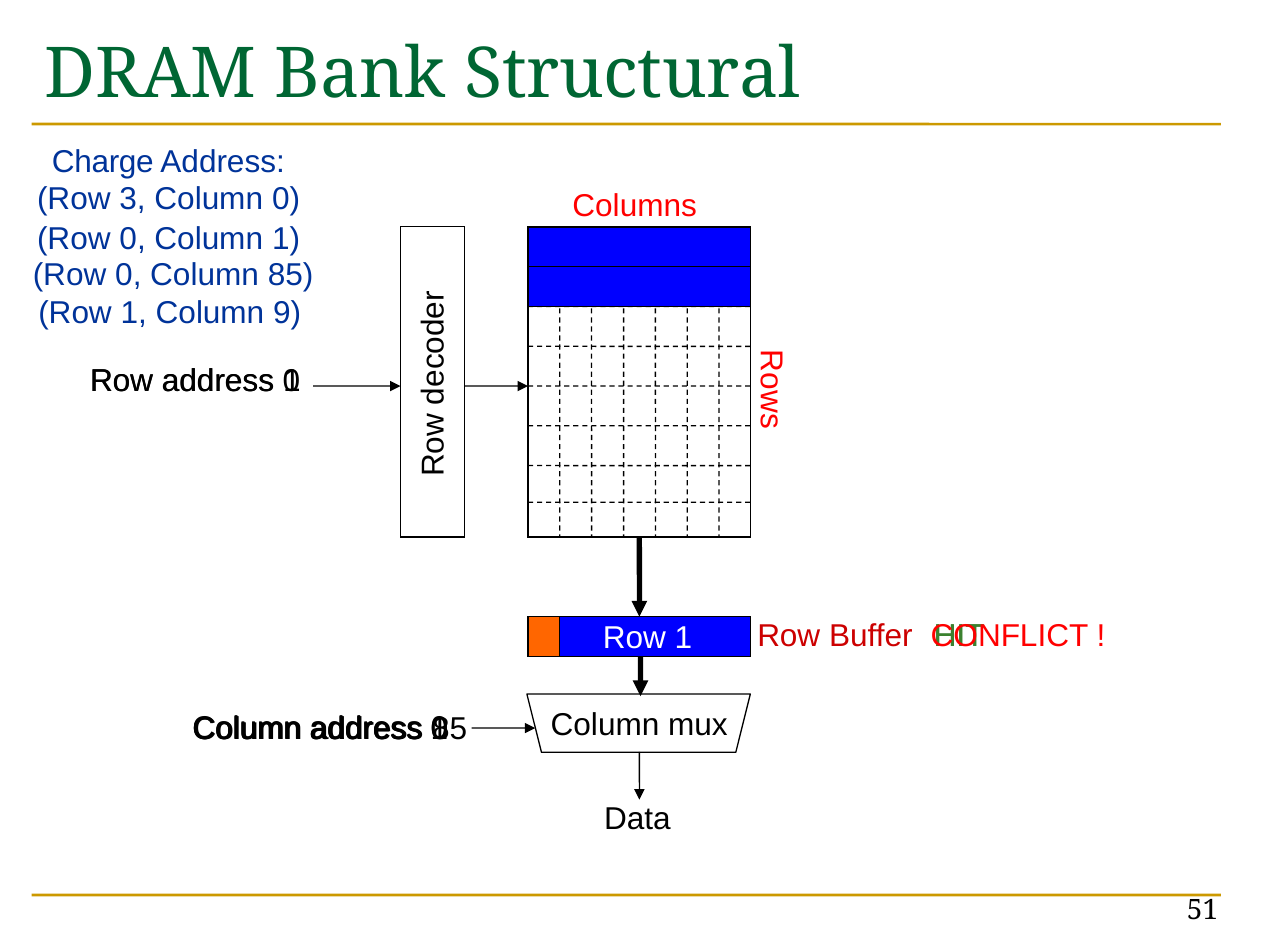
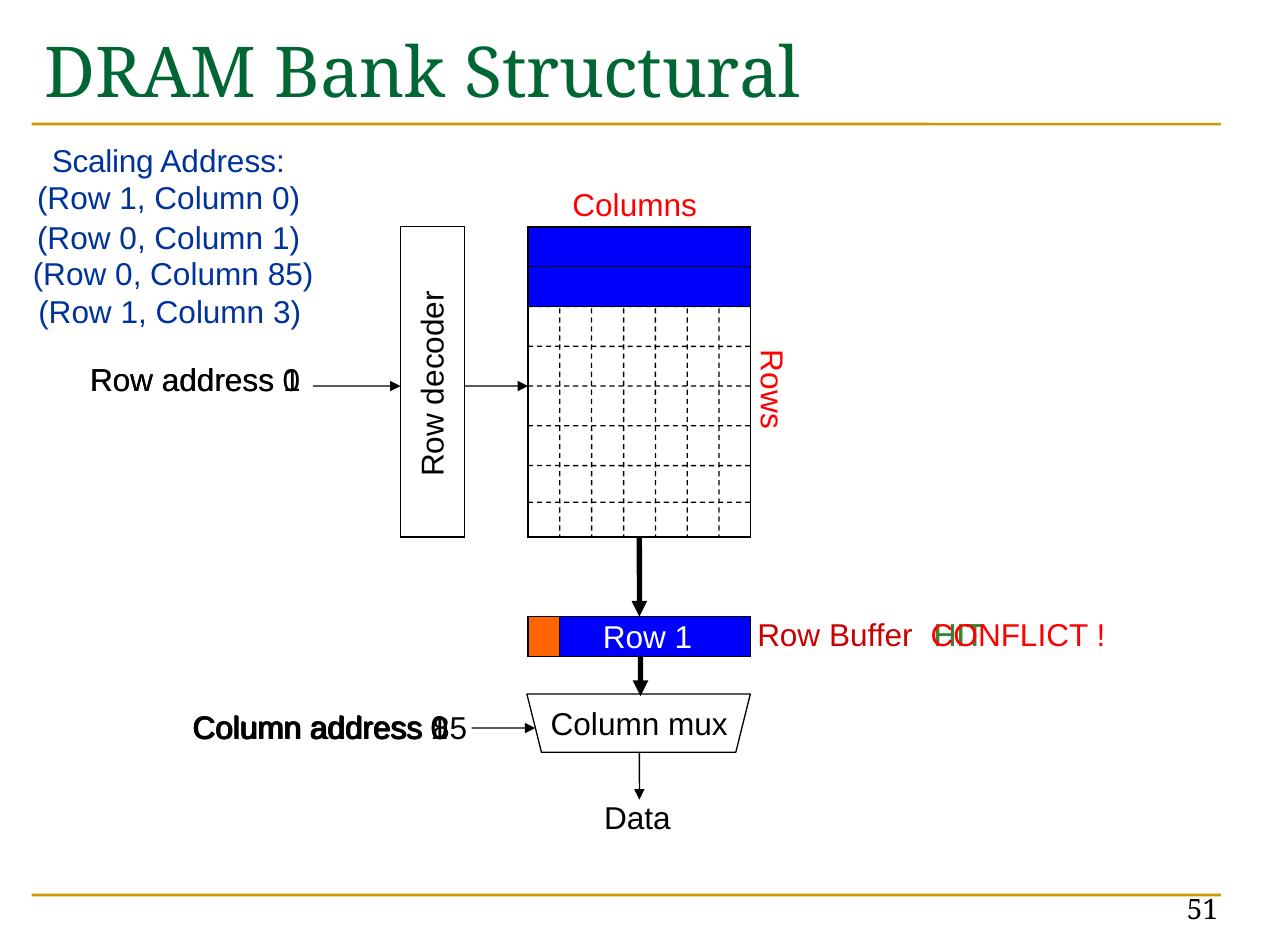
Charge: Charge -> Scaling
3 at (133, 199): 3 -> 1
9: 9 -> 3
